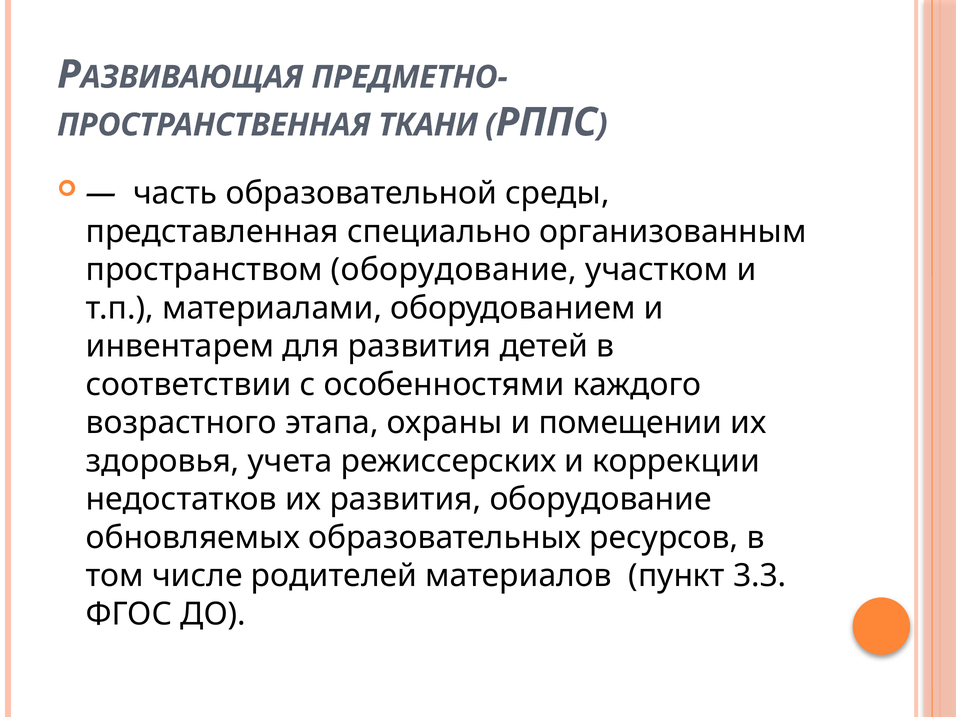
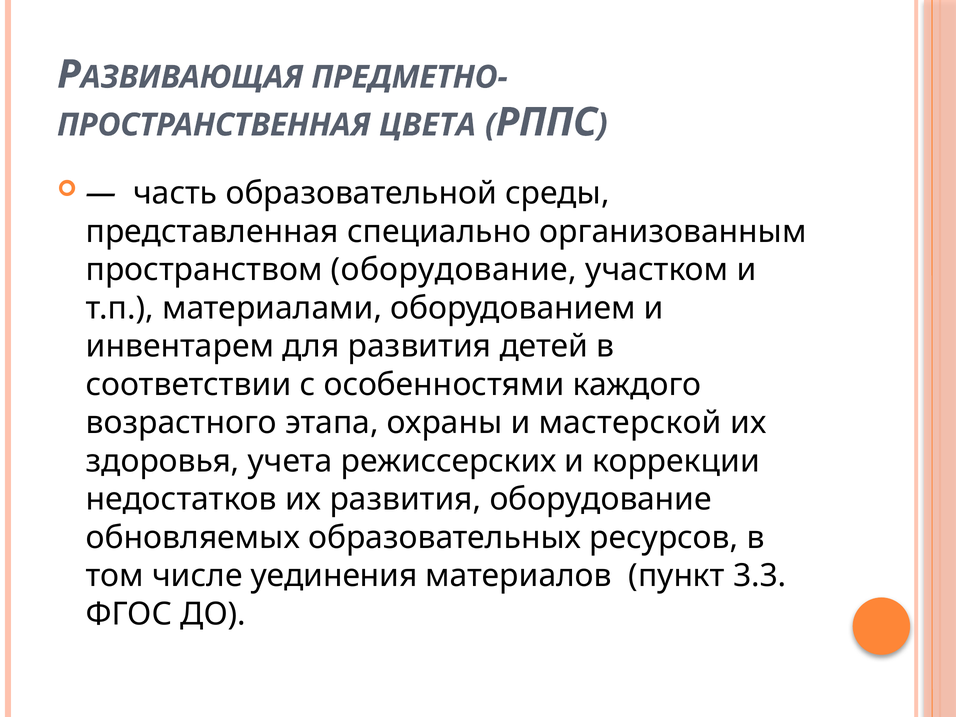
ТКАНИ: ТКАНИ -> ЦВЕТА
помещении: помещении -> мастерской
родителей: родителей -> уединения
